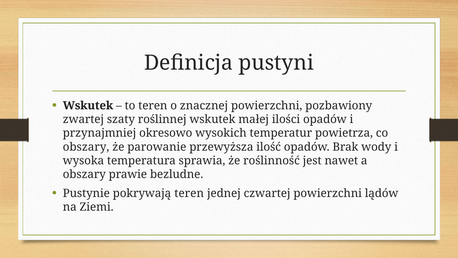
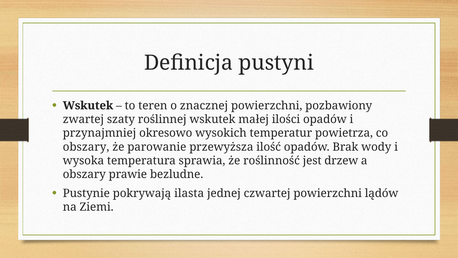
nawet: nawet -> drzew
pokrywają teren: teren -> ilasta
